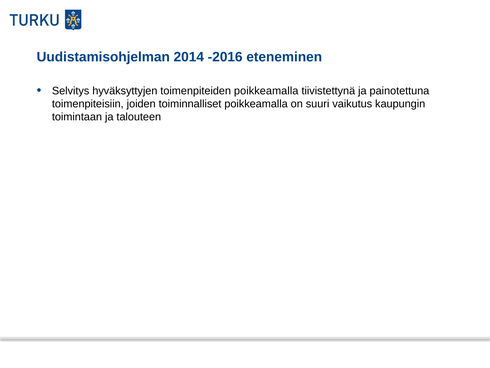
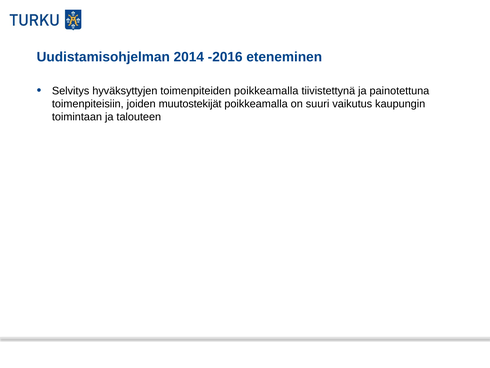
toiminnalliset: toiminnalliset -> muutostekijät
